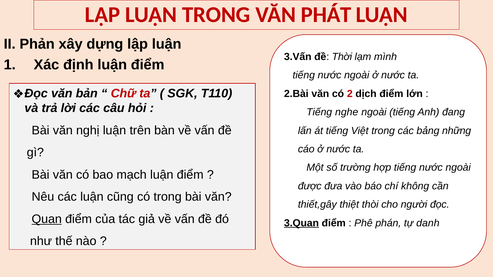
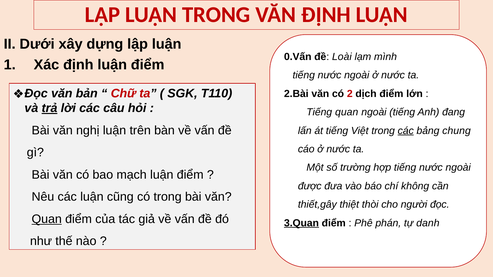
VĂN PHÁT: PHÁT -> ĐỊNH
Phản: Phản -> Dưới
3.Vấn: 3.Vấn -> 0.Vấn
Thời: Thời -> Loài
trả underline: none -> present
Tiếng nghe: nghe -> quan
các at (406, 131) underline: none -> present
những: những -> chung
